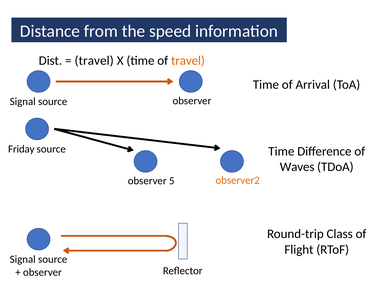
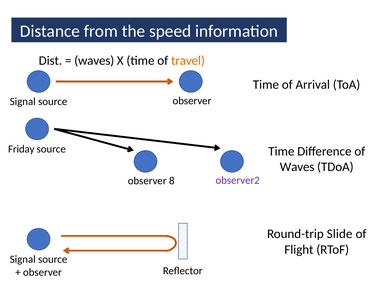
travel at (94, 60): travel -> waves
observer2 colour: orange -> purple
5: 5 -> 8
Class: Class -> Slide
